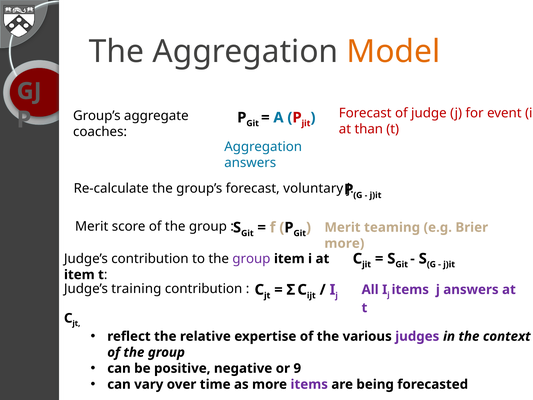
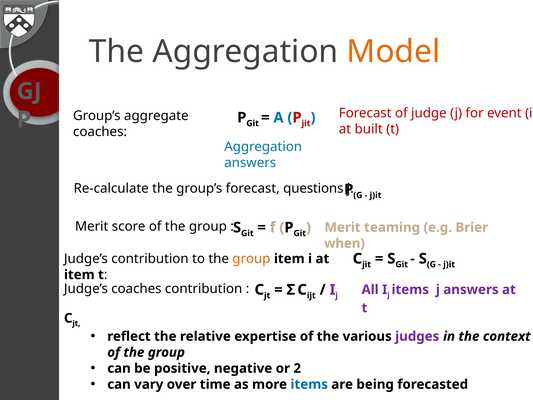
than: than -> built
voluntary: voluntary -> questions
more at (344, 243): more -> when
group at (251, 259) colour: purple -> orange
Judge’s training: training -> coaches
9: 9 -> 2
items at (309, 384) colour: purple -> blue
